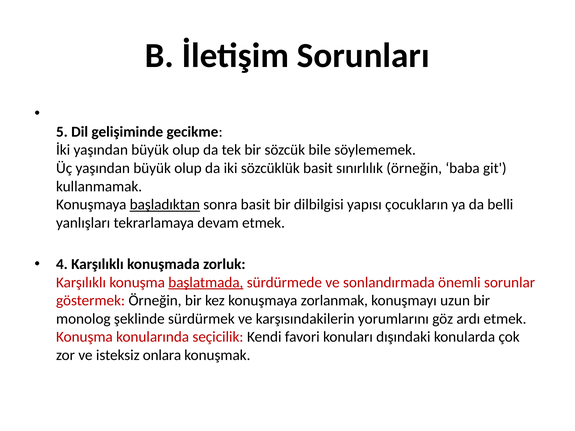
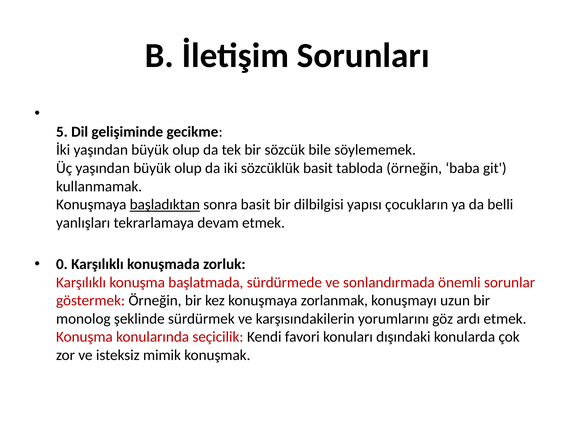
sınırlılık: sınırlılık -> tabloda
4: 4 -> 0
başlatmada underline: present -> none
onlara: onlara -> mimik
